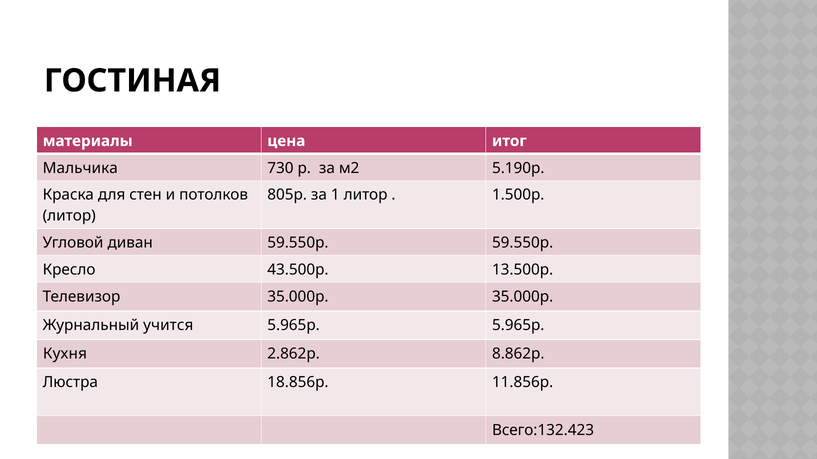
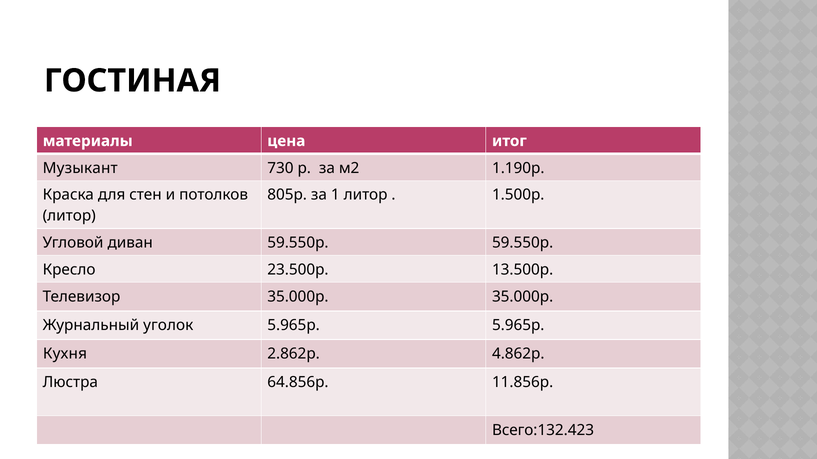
Мальчика: Мальчика -> Музыкант
5.190р: 5.190р -> 1.190р
43.500р: 43.500р -> 23.500р
учится: учится -> уголок
8.862р: 8.862р -> 4.862р
18.856р: 18.856р -> 64.856р
